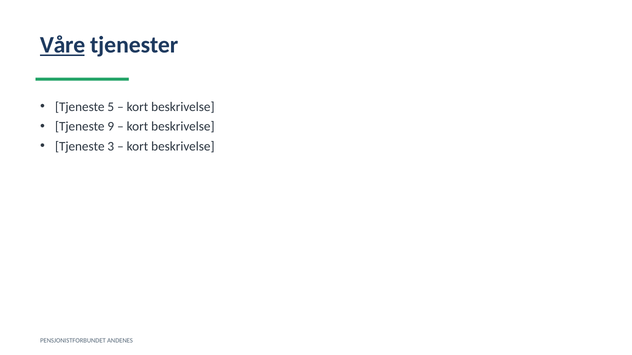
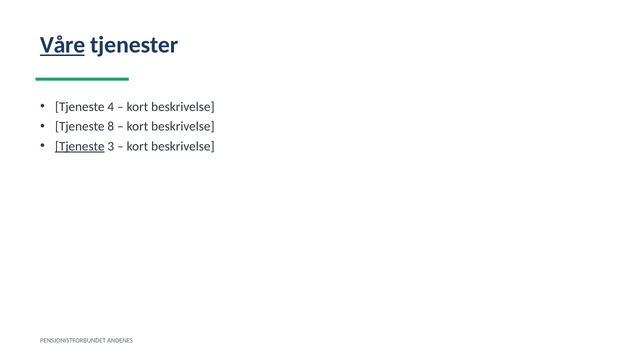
5: 5 -> 4
9: 9 -> 8
Tjeneste at (80, 147) underline: none -> present
